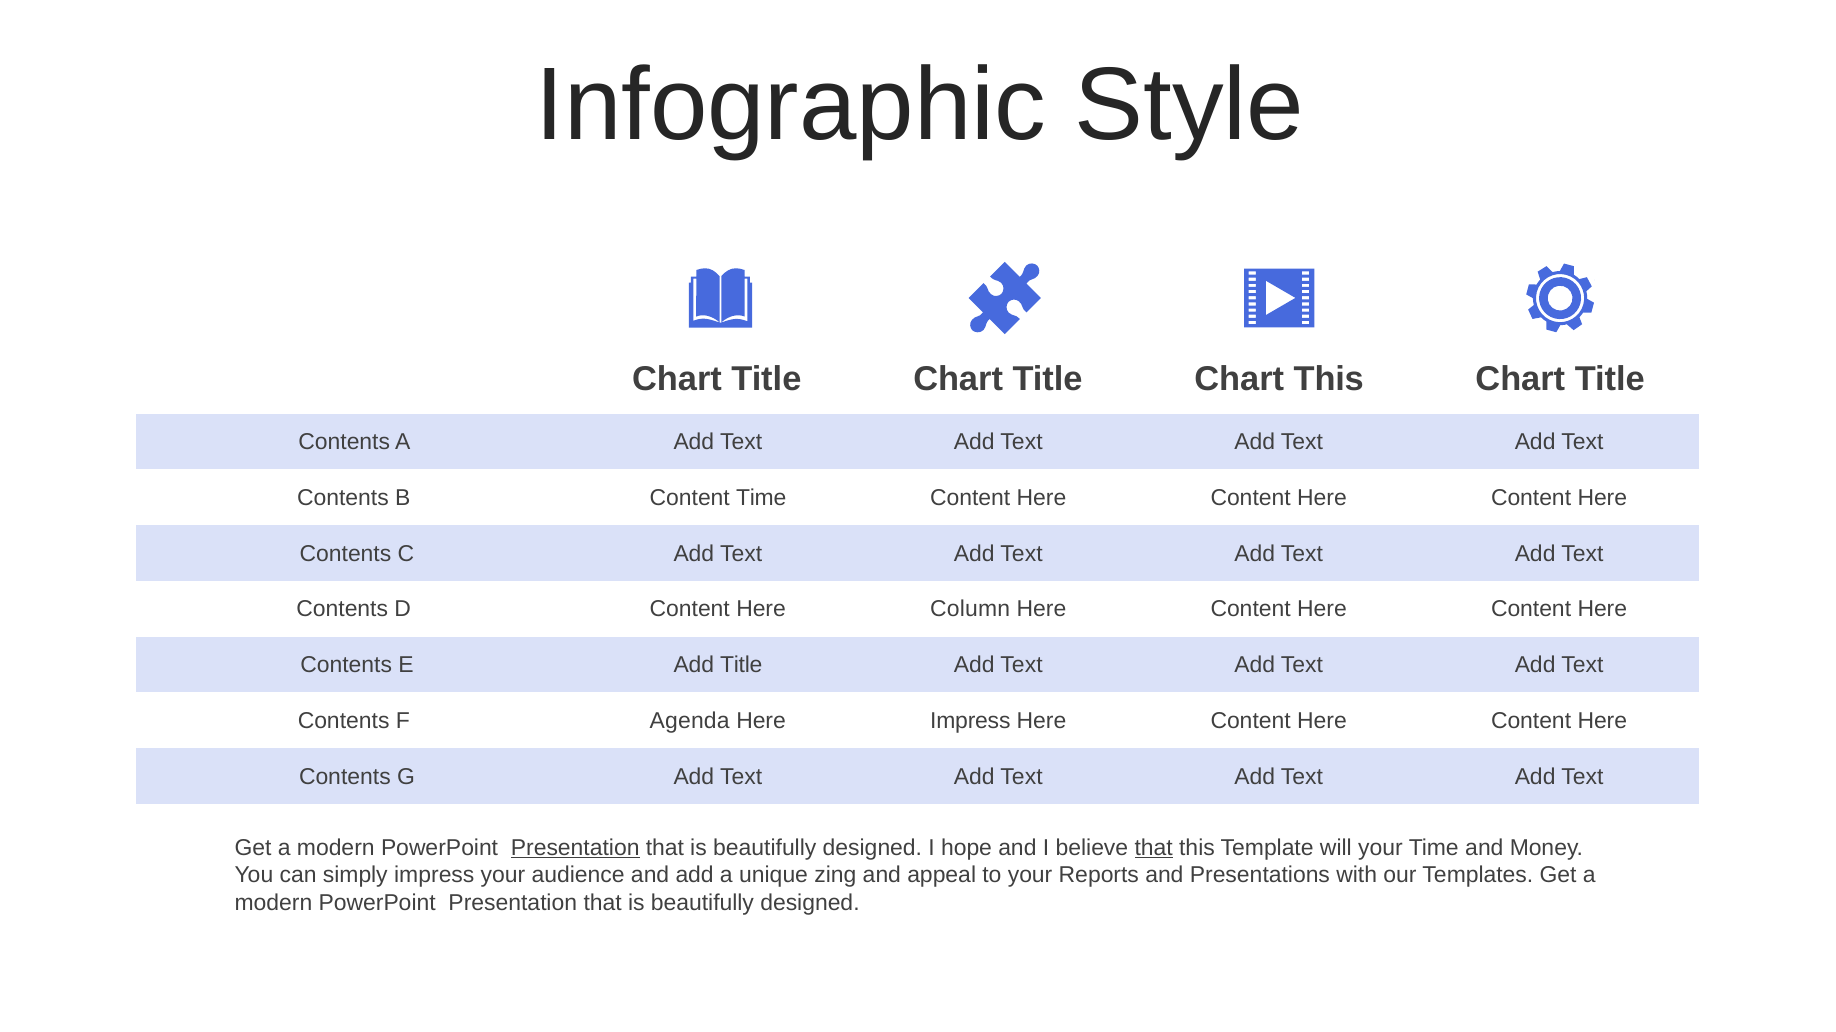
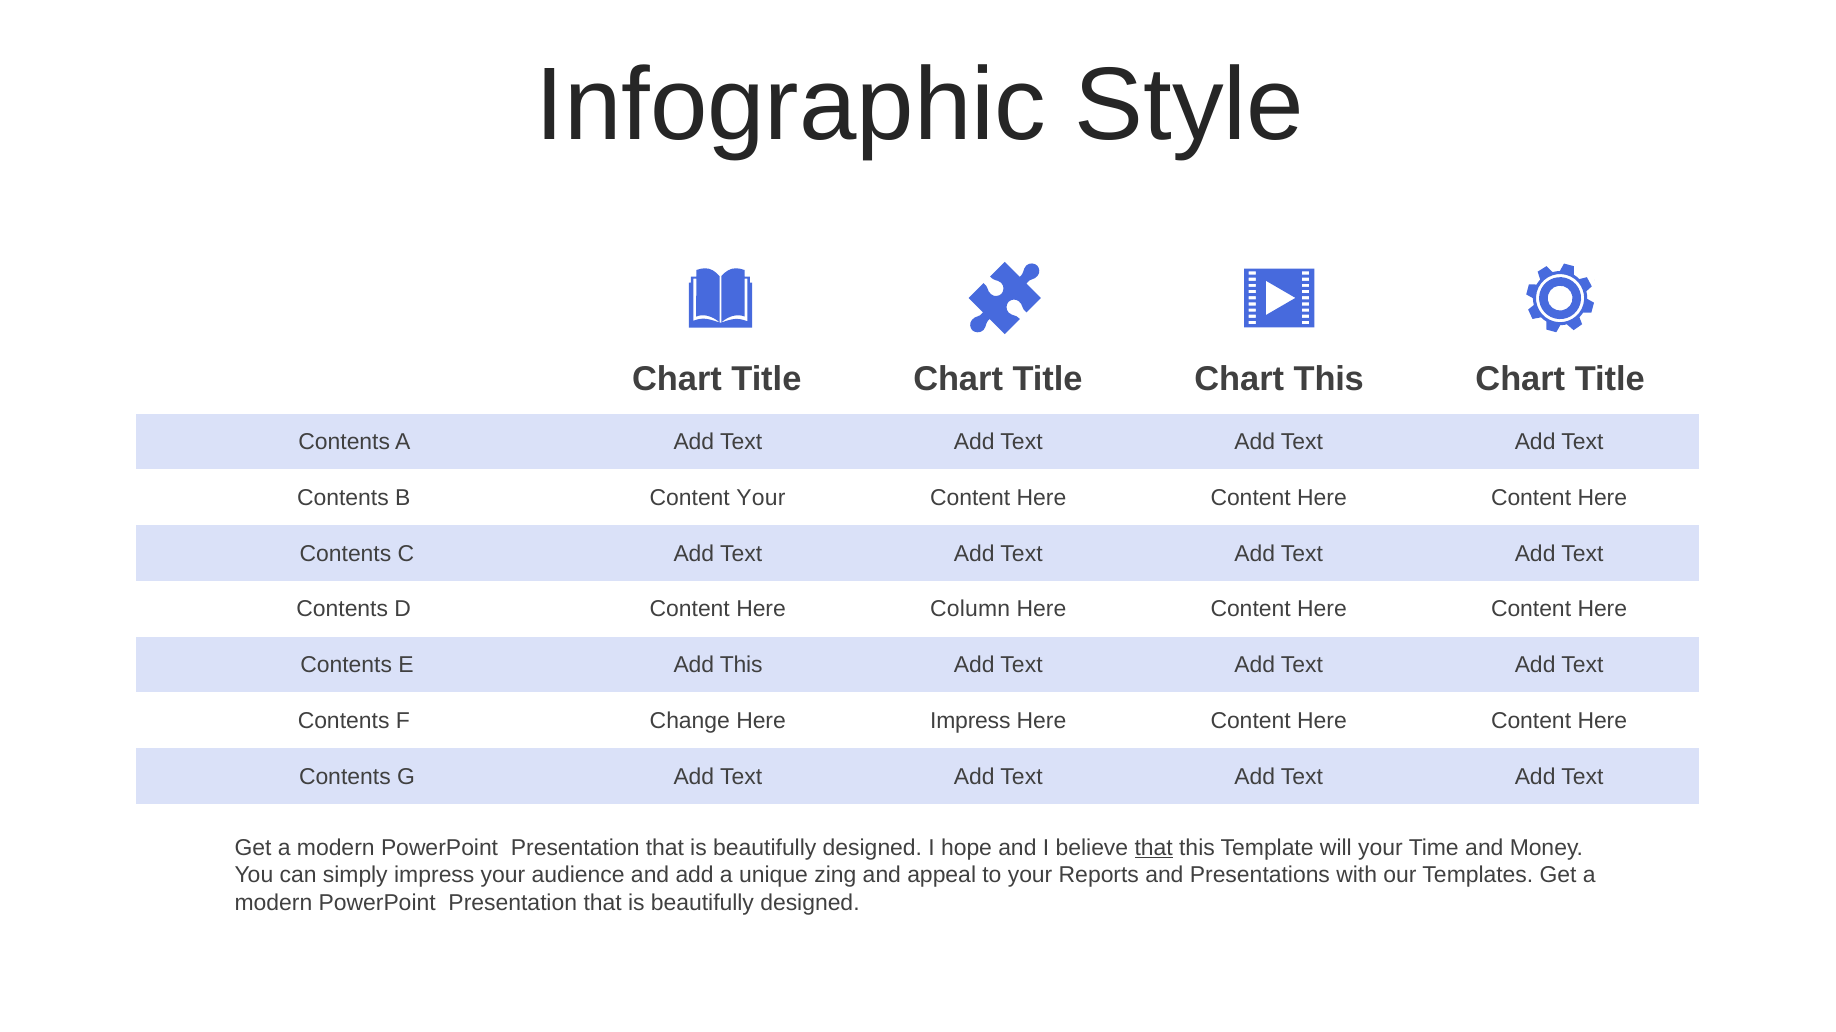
Content Time: Time -> Your
Add Title: Title -> This
Agenda: Agenda -> Change
Presentation at (575, 848) underline: present -> none
